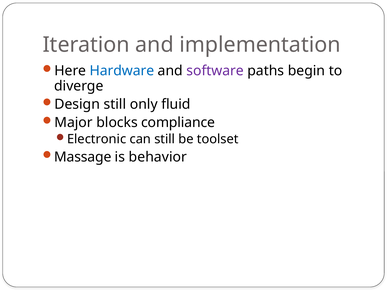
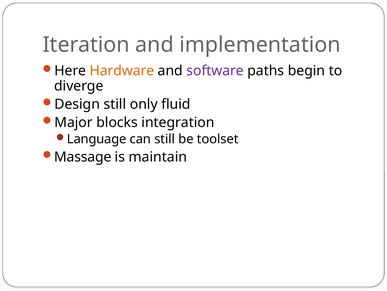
Hardware colour: blue -> orange
compliance: compliance -> integration
Electronic: Electronic -> Language
behavior: behavior -> maintain
